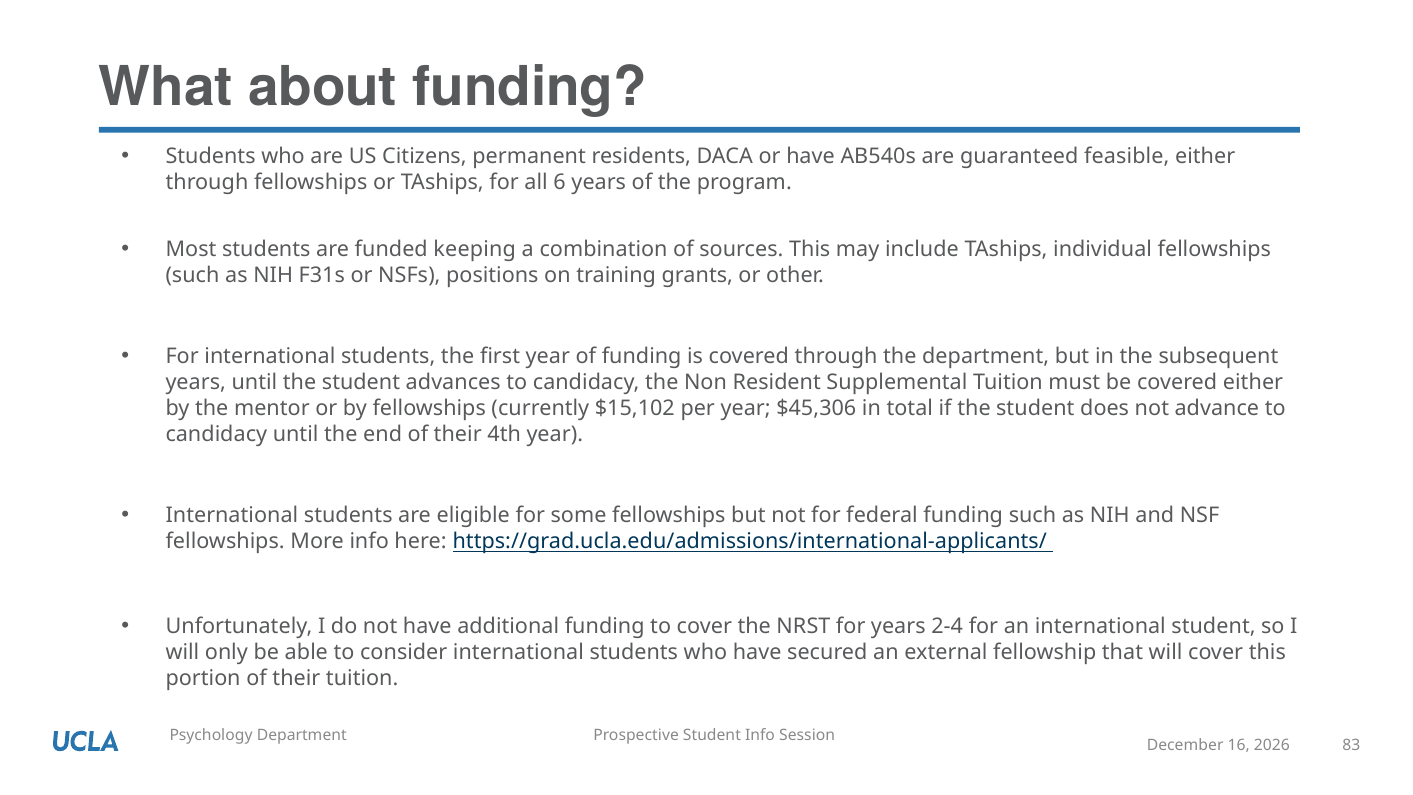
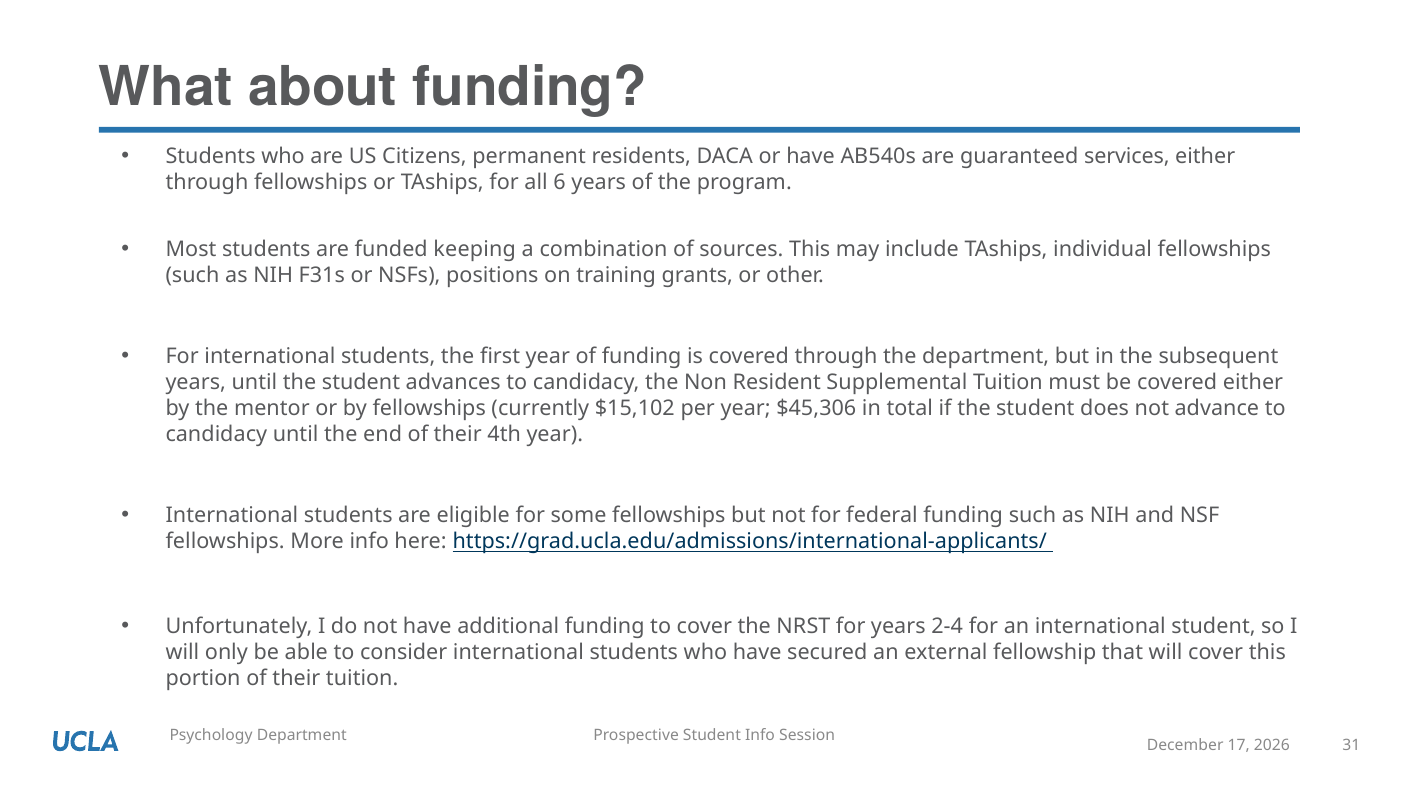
feasible: feasible -> services
16: 16 -> 17
83: 83 -> 31
